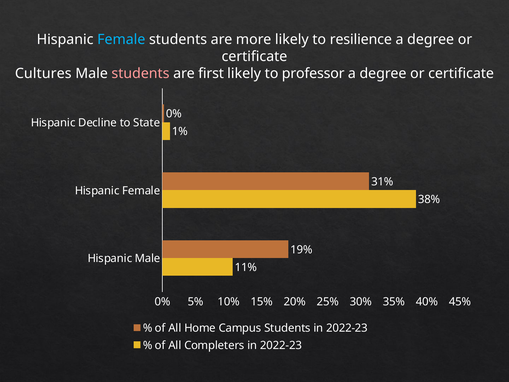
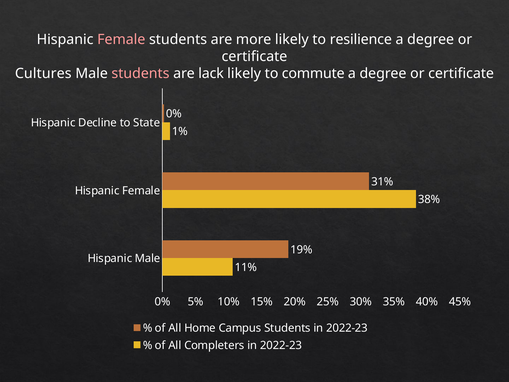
Female at (121, 39) colour: light blue -> pink
first: first -> lack
professor: professor -> commute
